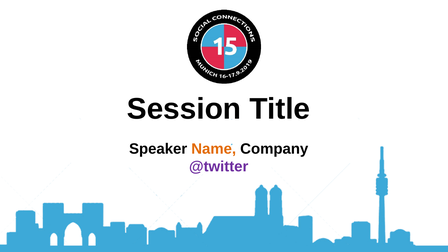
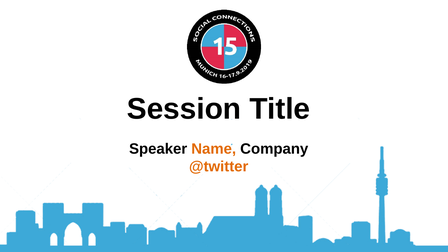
@twitter colour: purple -> orange
